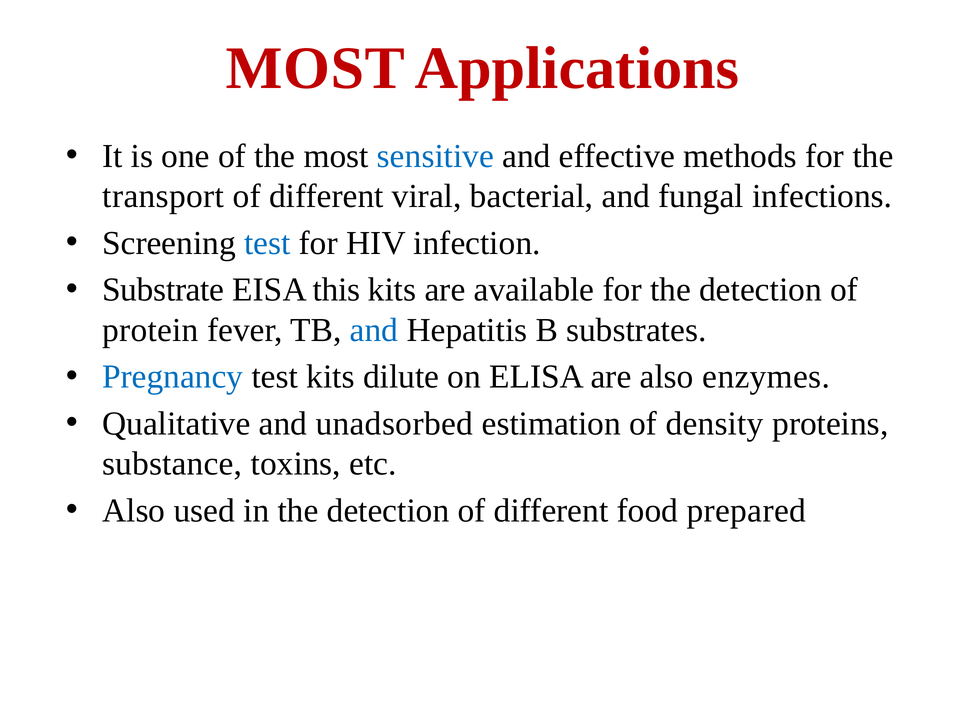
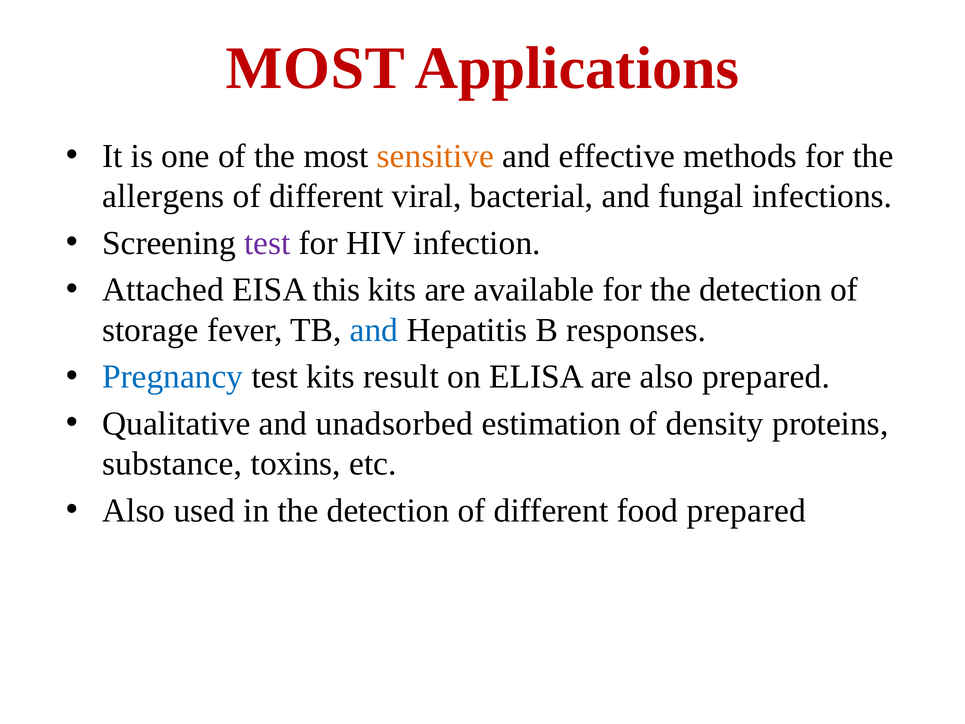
sensitive colour: blue -> orange
transport: transport -> allergens
test at (267, 243) colour: blue -> purple
Substrate: Substrate -> Attached
protein: protein -> storage
substrates: substrates -> responses
dilute: dilute -> result
also enzymes: enzymes -> prepared
